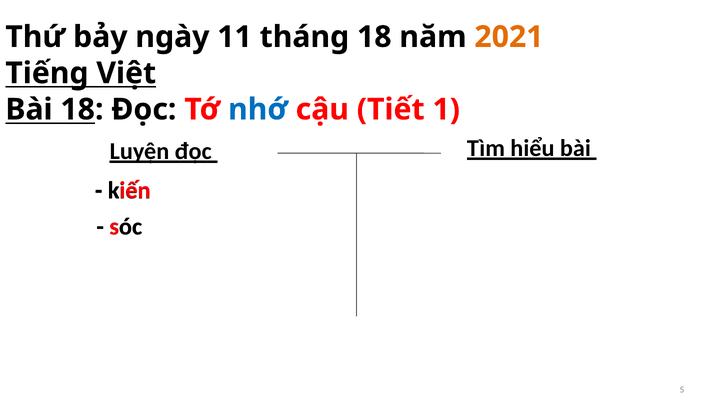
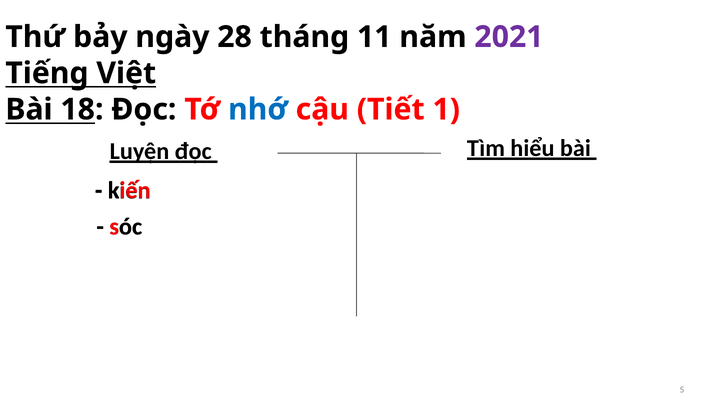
11: 11 -> 28
tháng 18: 18 -> 11
2021 colour: orange -> purple
